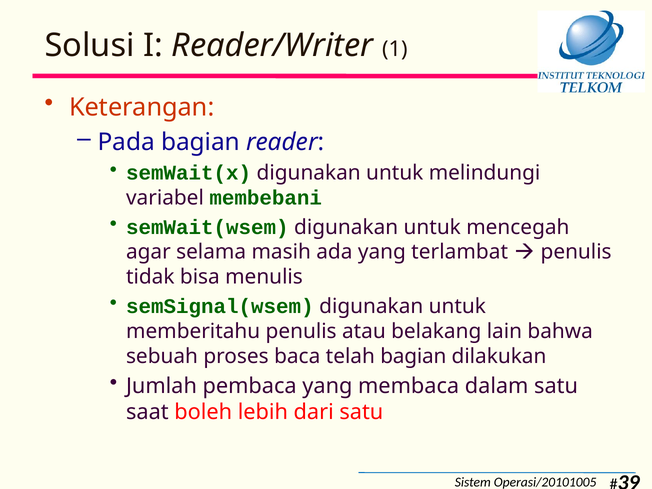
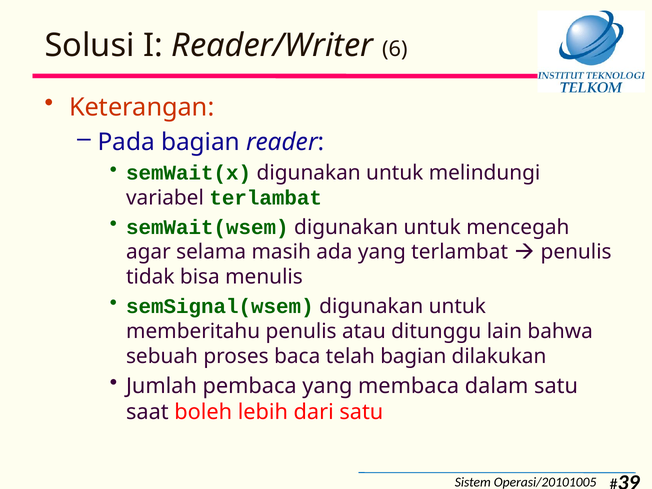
1: 1 -> 6
variabel membebani: membebani -> terlambat
belakang: belakang -> ditunggu
